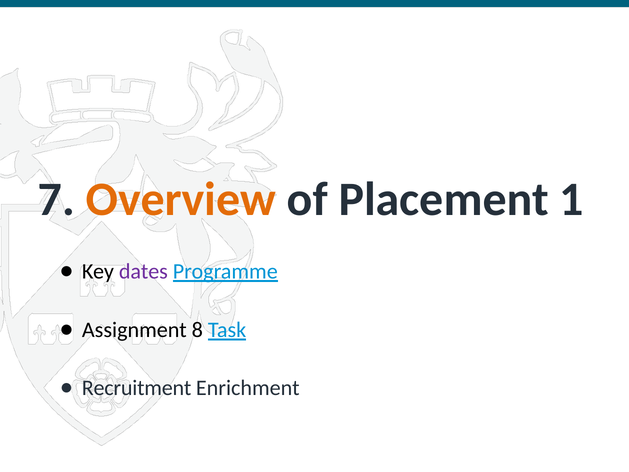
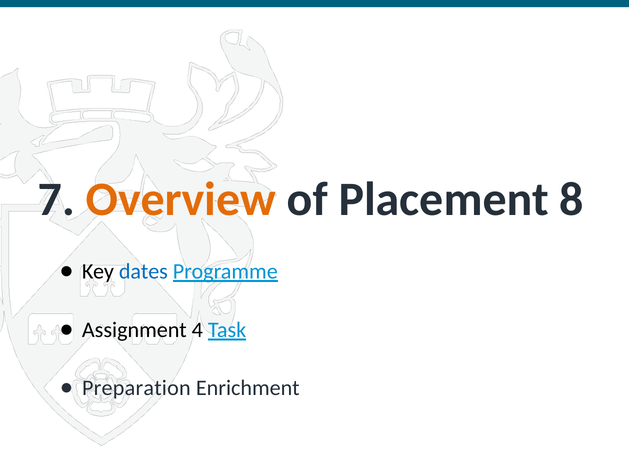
1: 1 -> 8
dates colour: purple -> blue
8: 8 -> 4
Recruitment: Recruitment -> Preparation
